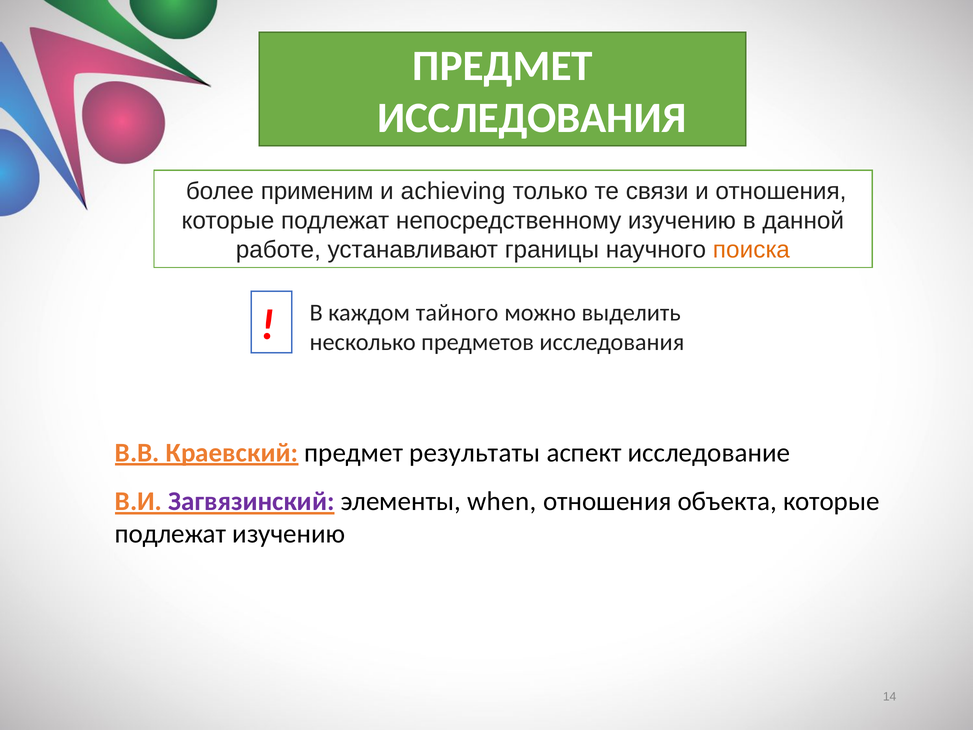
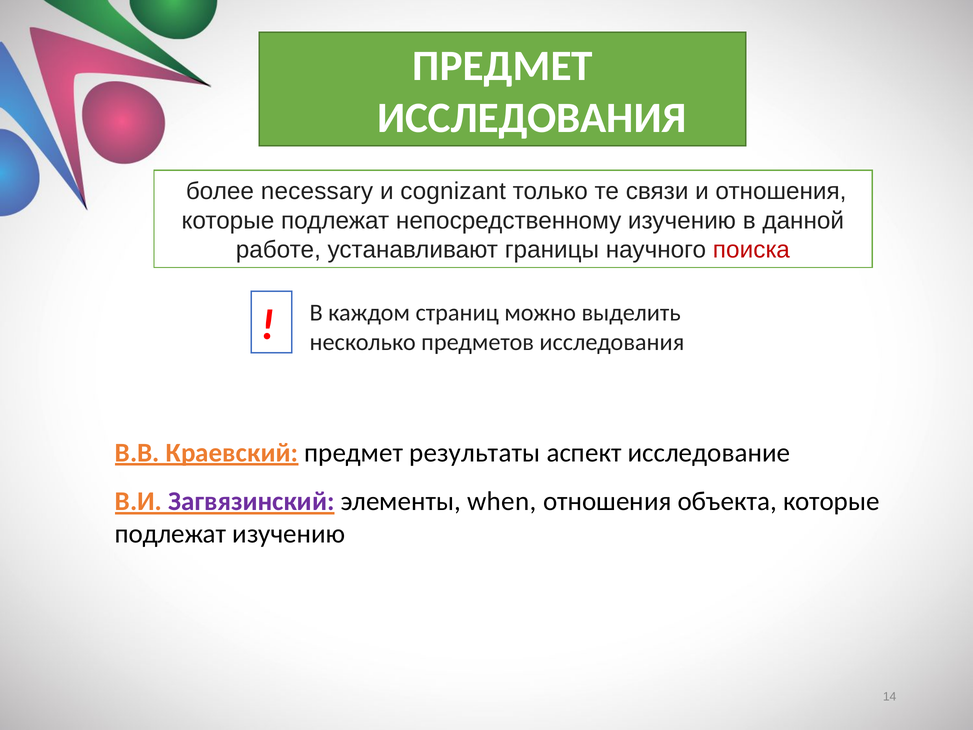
применим: применим -> necessary
achieving: achieving -> cognizant
поиска colour: orange -> red
тайного: тайного -> страниц
